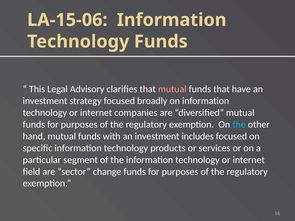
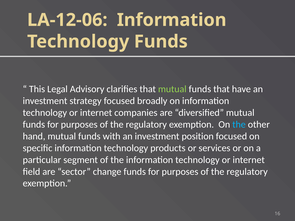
LA-15-06: LA-15-06 -> LA-12-06
mutual at (172, 89) colour: pink -> light green
includes: includes -> position
